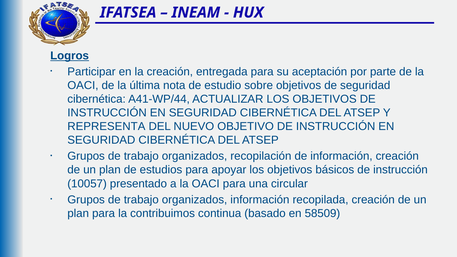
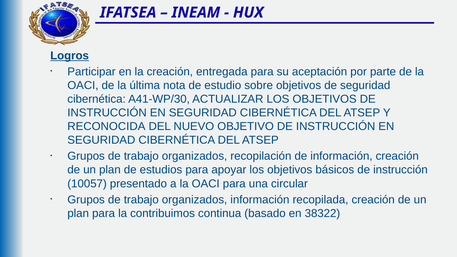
A41-WP/44: A41-WP/44 -> A41-WP/30
REPRESENTA: REPRESENTA -> RECONOCIDA
58509: 58509 -> 38322
